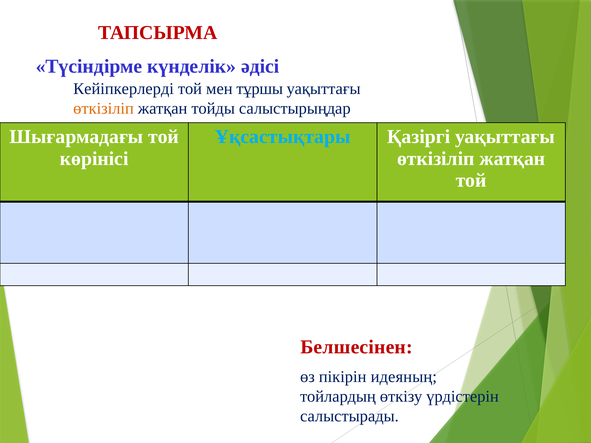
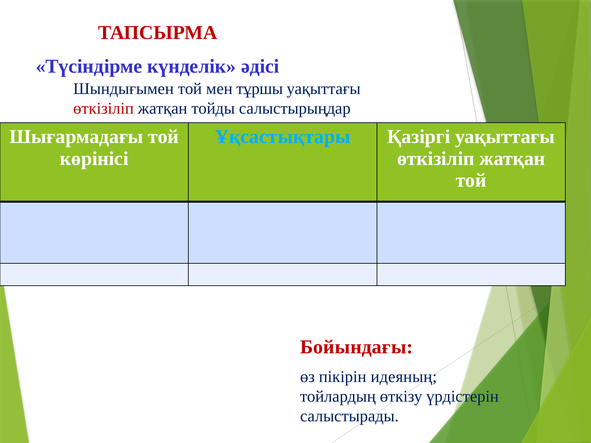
Кейіпкерлерді: Кейіпкерлерді -> Шындығымен
өткізіліп at (104, 108) colour: orange -> red
Белшесінен: Белшесінен -> Бойындағы
